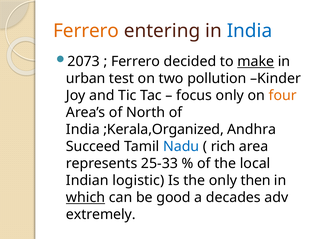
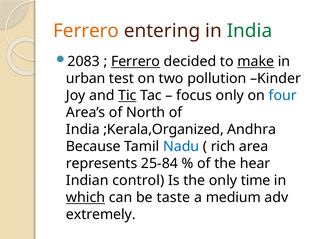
India at (250, 31) colour: blue -> green
2073: 2073 -> 2083
Ferrero at (136, 62) underline: none -> present
Tic underline: none -> present
four colour: orange -> blue
Succeed: Succeed -> Because
25-33: 25-33 -> 25-84
local: local -> hear
logistic: logistic -> control
then: then -> time
good: good -> taste
decades: decades -> medium
